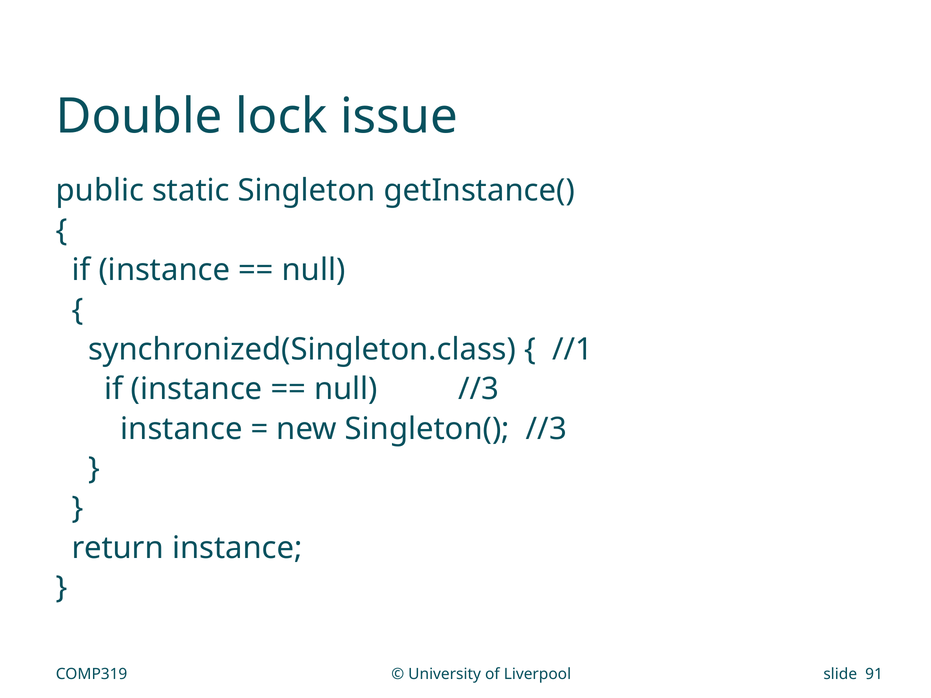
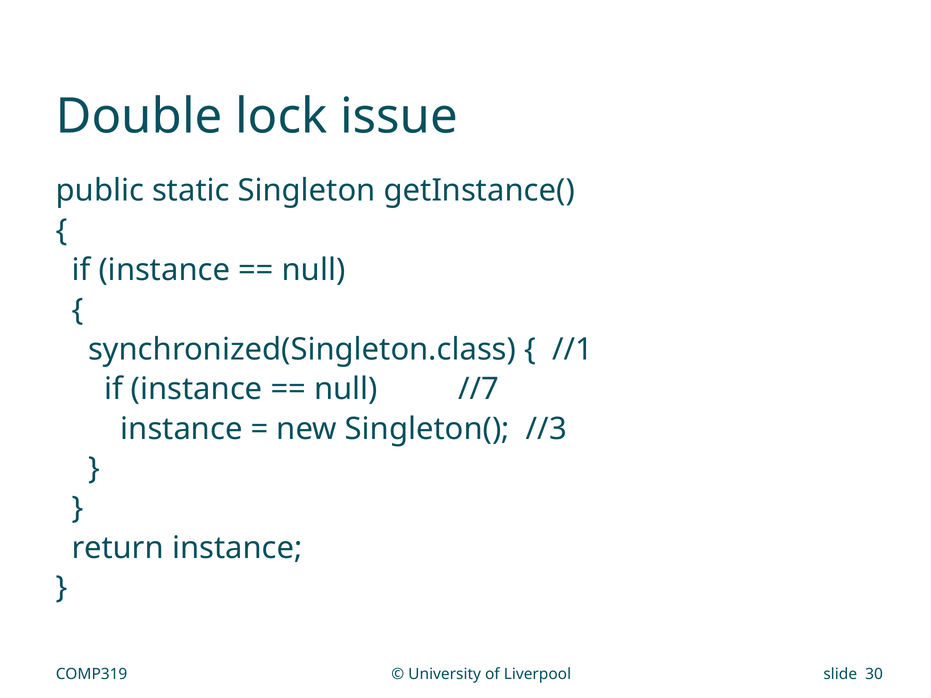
null //3: //3 -> //7
91: 91 -> 30
